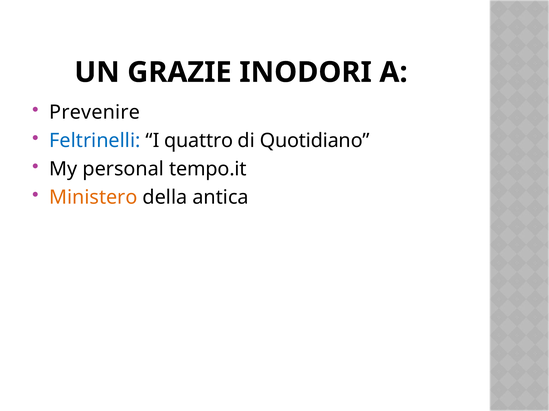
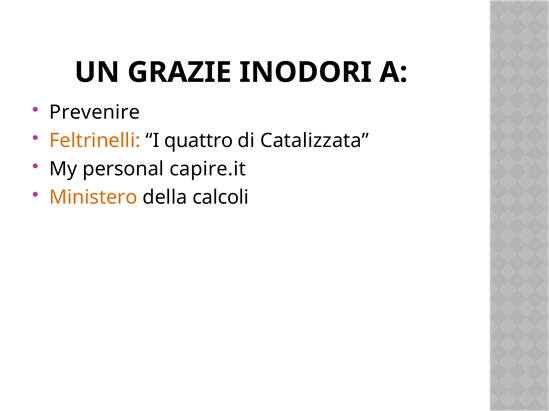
Feltrinelli colour: blue -> orange
Quotidiano: Quotidiano -> Catalizzata
tempo.it: tempo.it -> capire.it
antica: antica -> calcoli
